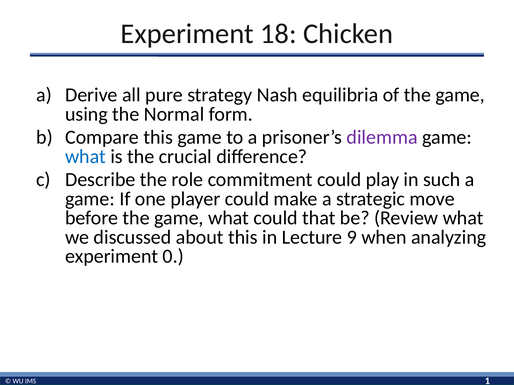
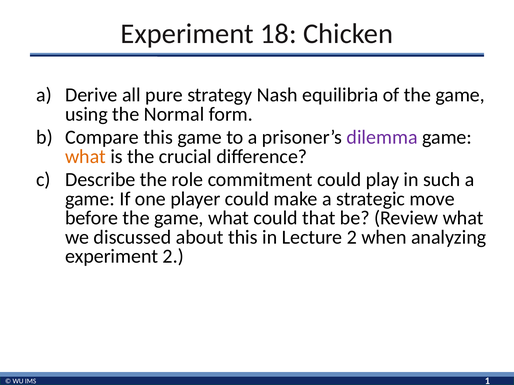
what at (86, 157) colour: blue -> orange
Lecture 9: 9 -> 2
experiment 0: 0 -> 2
